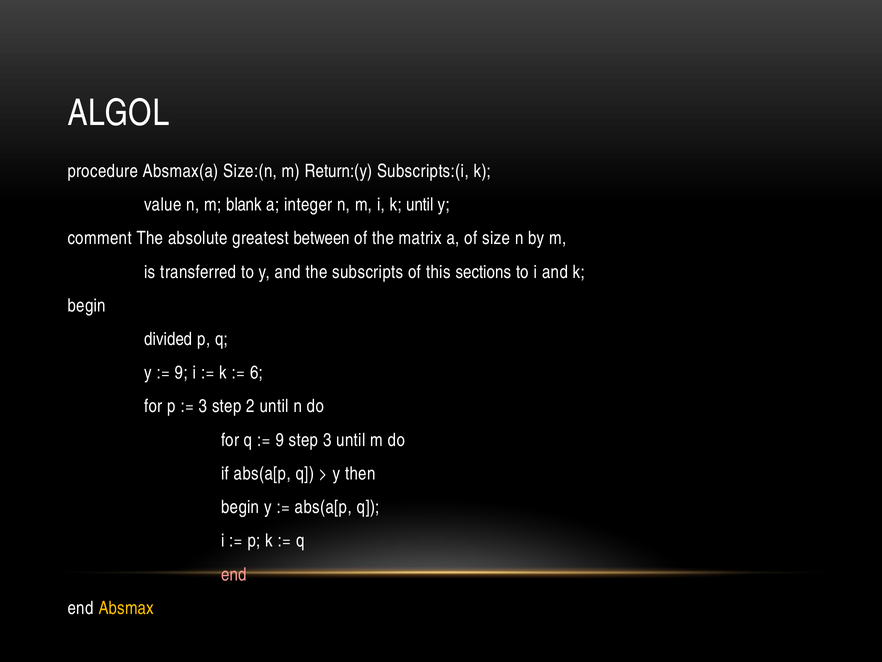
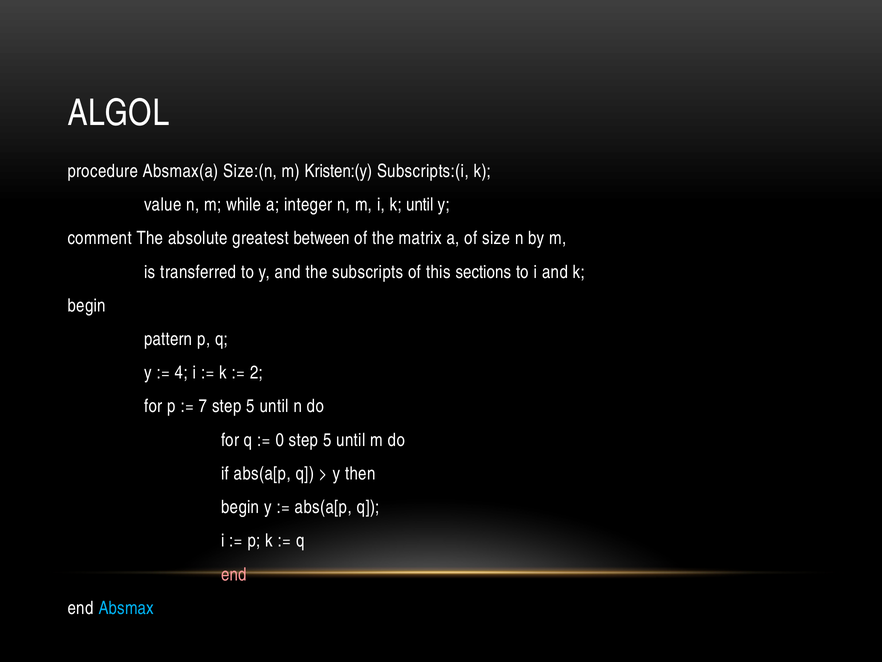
Return:(y: Return:(y -> Kristen:(y
blank: blank -> while
divided: divided -> pattern
9 at (181, 373): 9 -> 4
6: 6 -> 2
3 at (203, 406): 3 -> 7
2 at (251, 406): 2 -> 5
9 at (280, 440): 9 -> 0
3 at (327, 440): 3 -> 5
Absmax colour: yellow -> light blue
